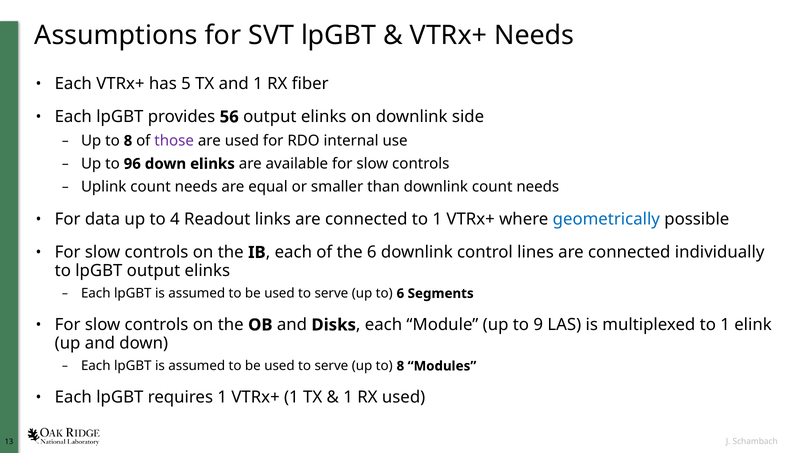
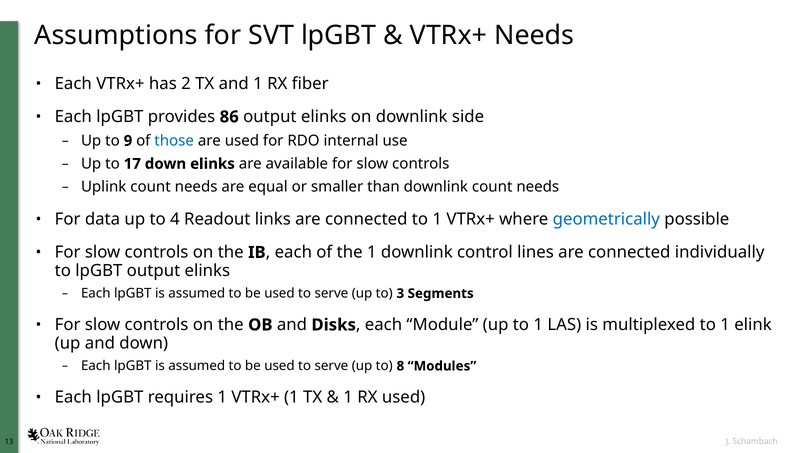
5: 5 -> 2
56: 56 -> 86
8 at (128, 141): 8 -> 9
those colour: purple -> blue
96: 96 -> 17
the 6: 6 -> 1
to 6: 6 -> 3
up to 9: 9 -> 1
